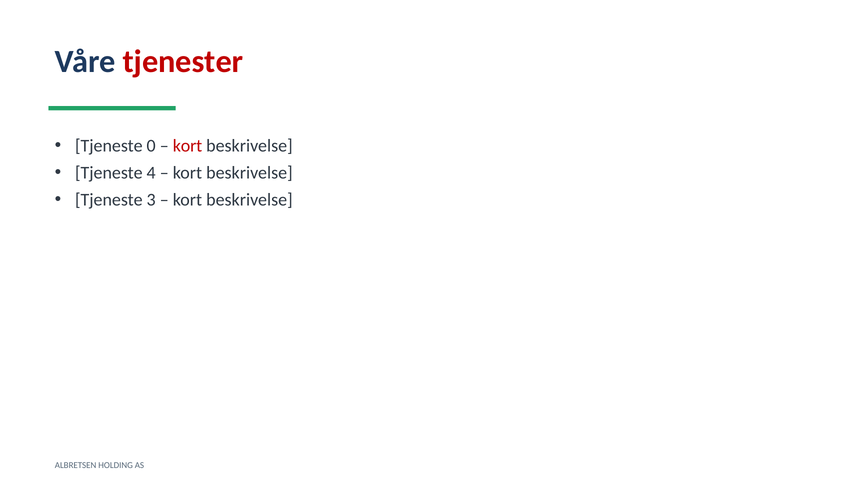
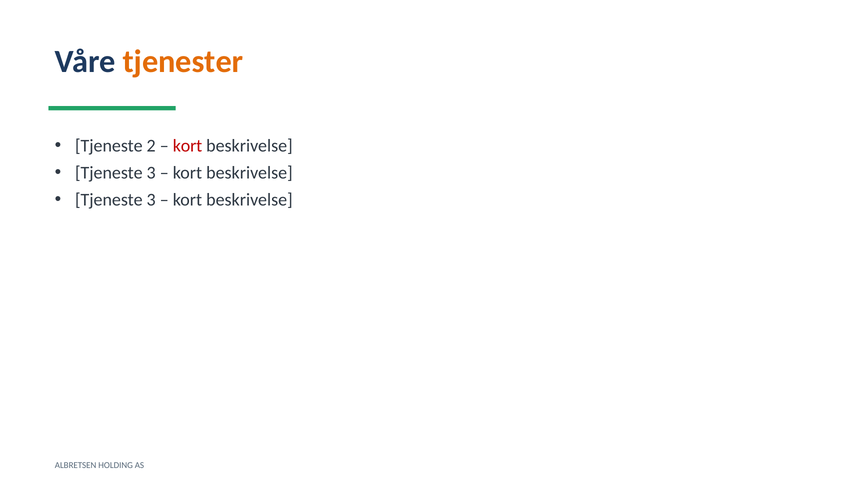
tjenester colour: red -> orange
0: 0 -> 2
4 at (151, 173): 4 -> 3
